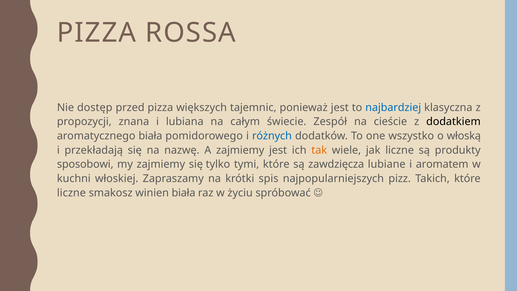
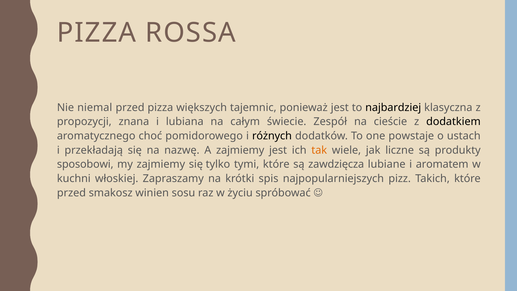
dostęp: dostęp -> niemal
najbardziej colour: blue -> black
aromatycznego biała: biała -> choć
różnych colour: blue -> black
wszystko: wszystko -> powstaje
włoską: włoską -> ustach
liczne at (71, 193): liczne -> przed
winien biała: biała -> sosu
